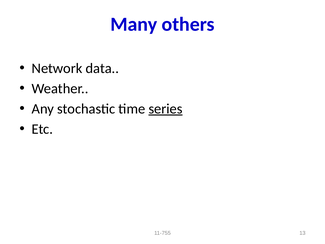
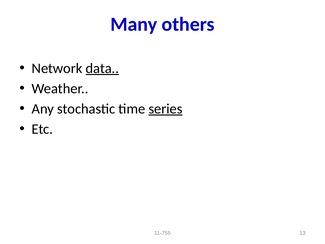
data underline: none -> present
